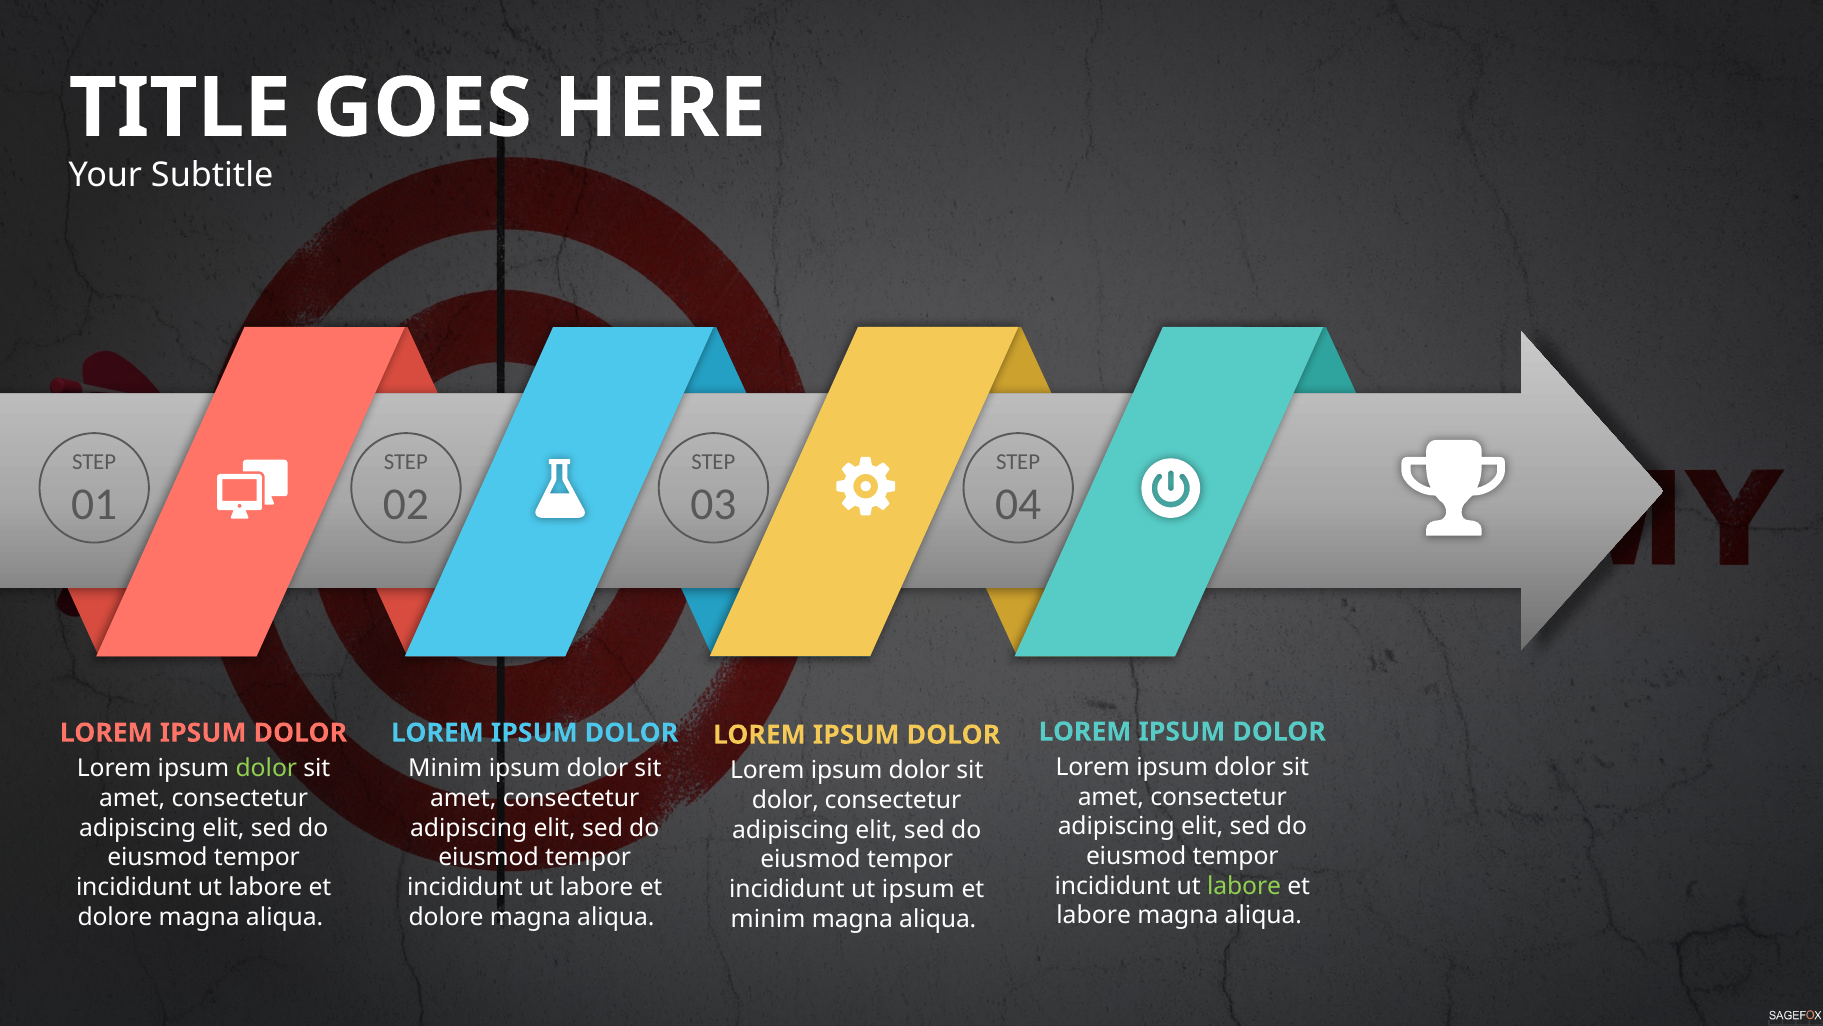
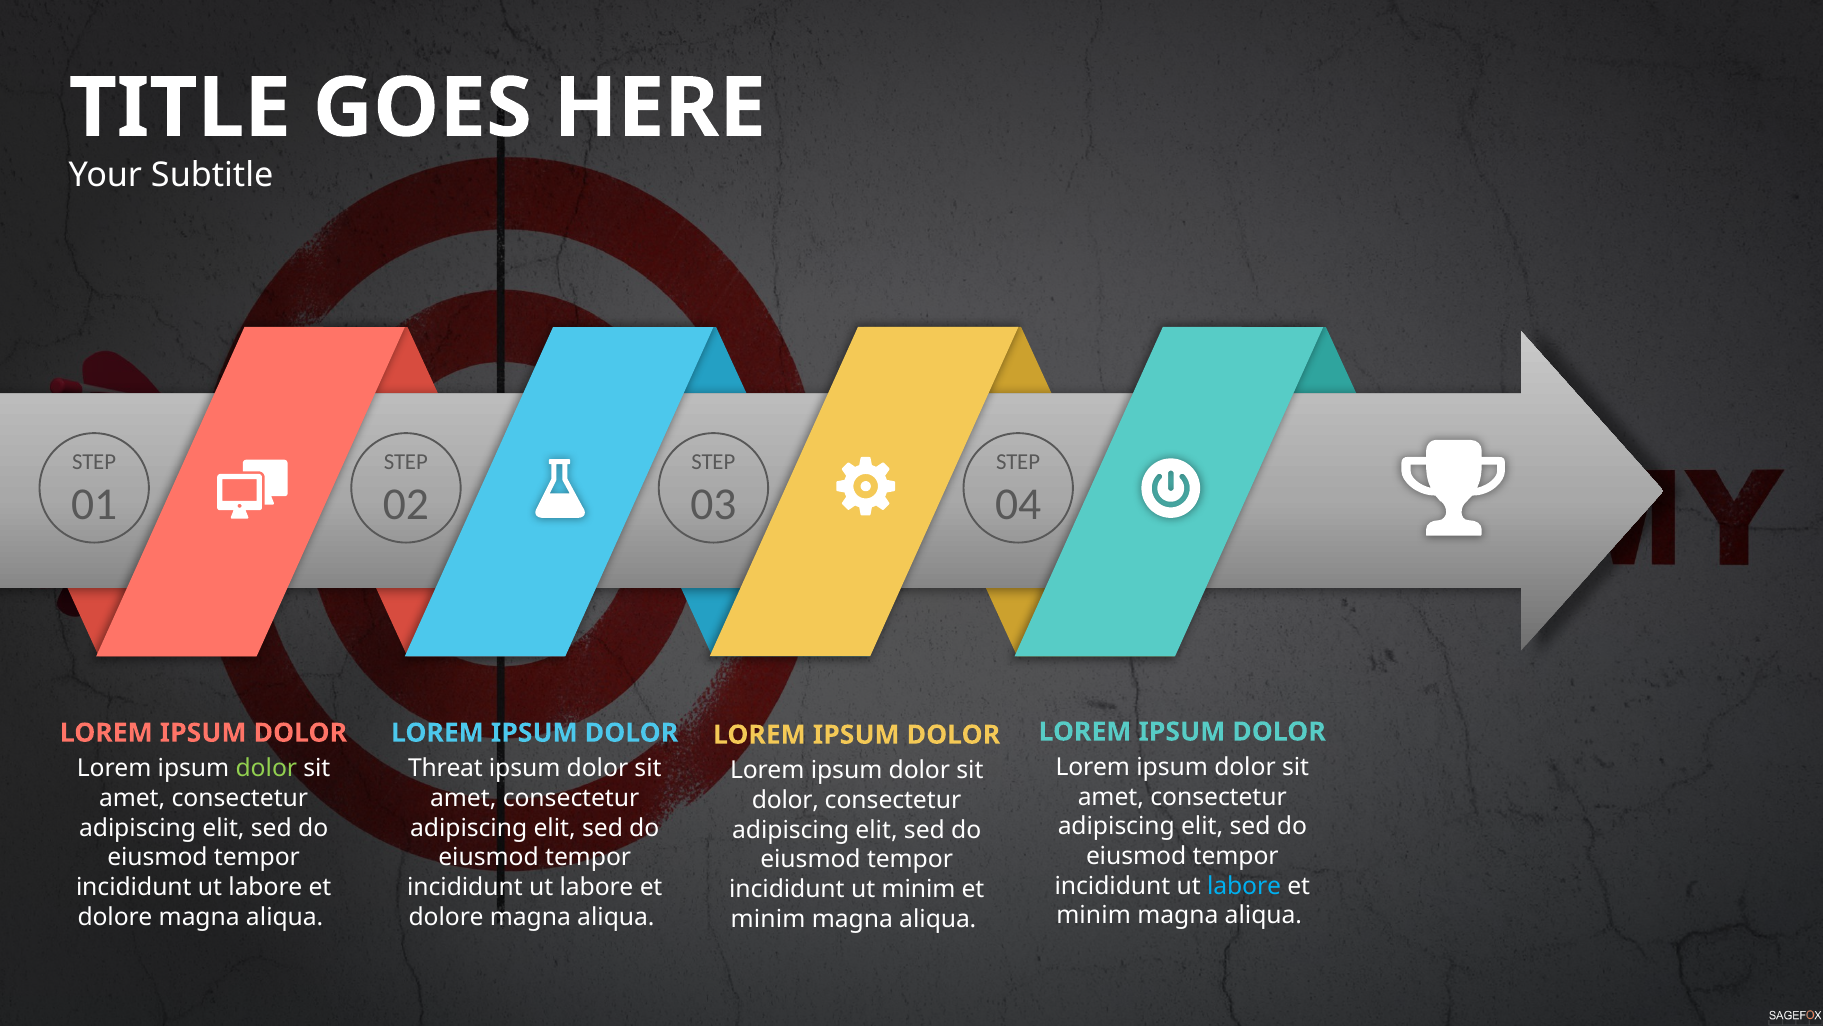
Minim at (445, 768): Minim -> Threat
labore at (1244, 886) colour: light green -> light blue
ut ipsum: ipsum -> minim
labore at (1094, 915): labore -> minim
